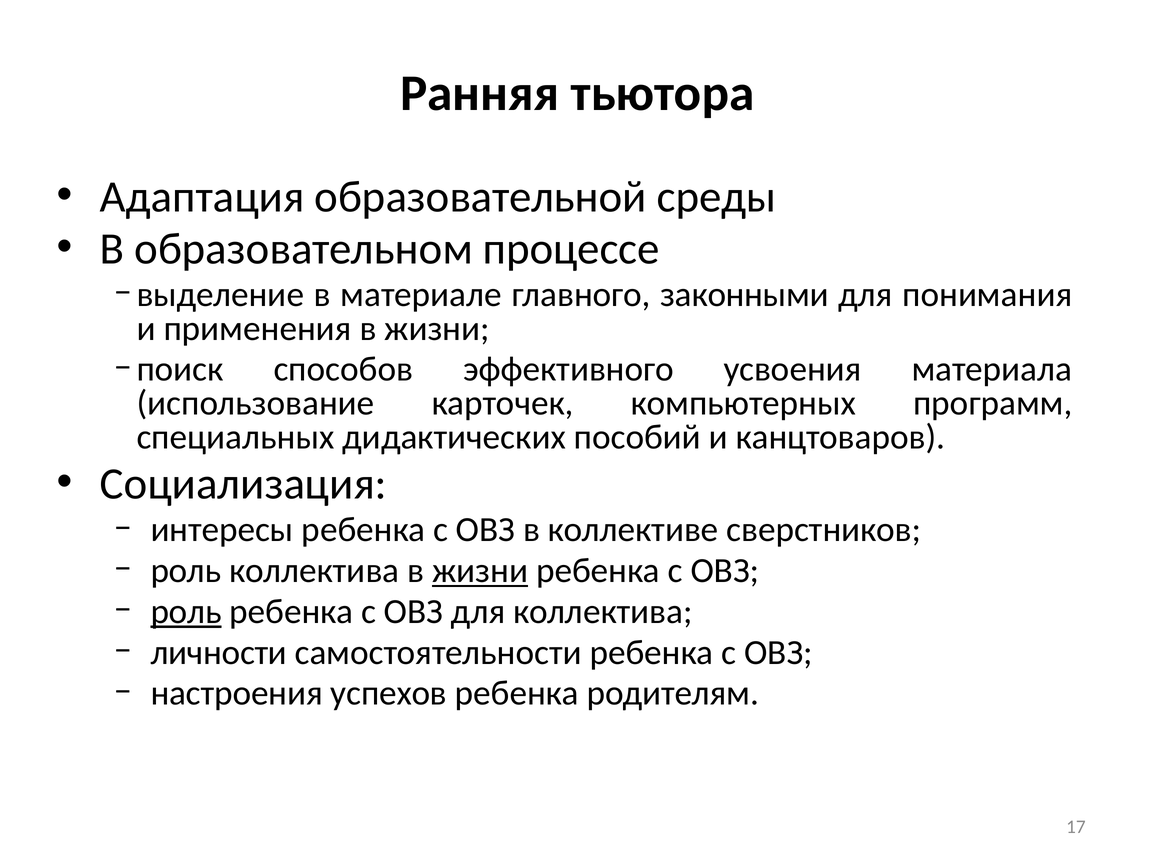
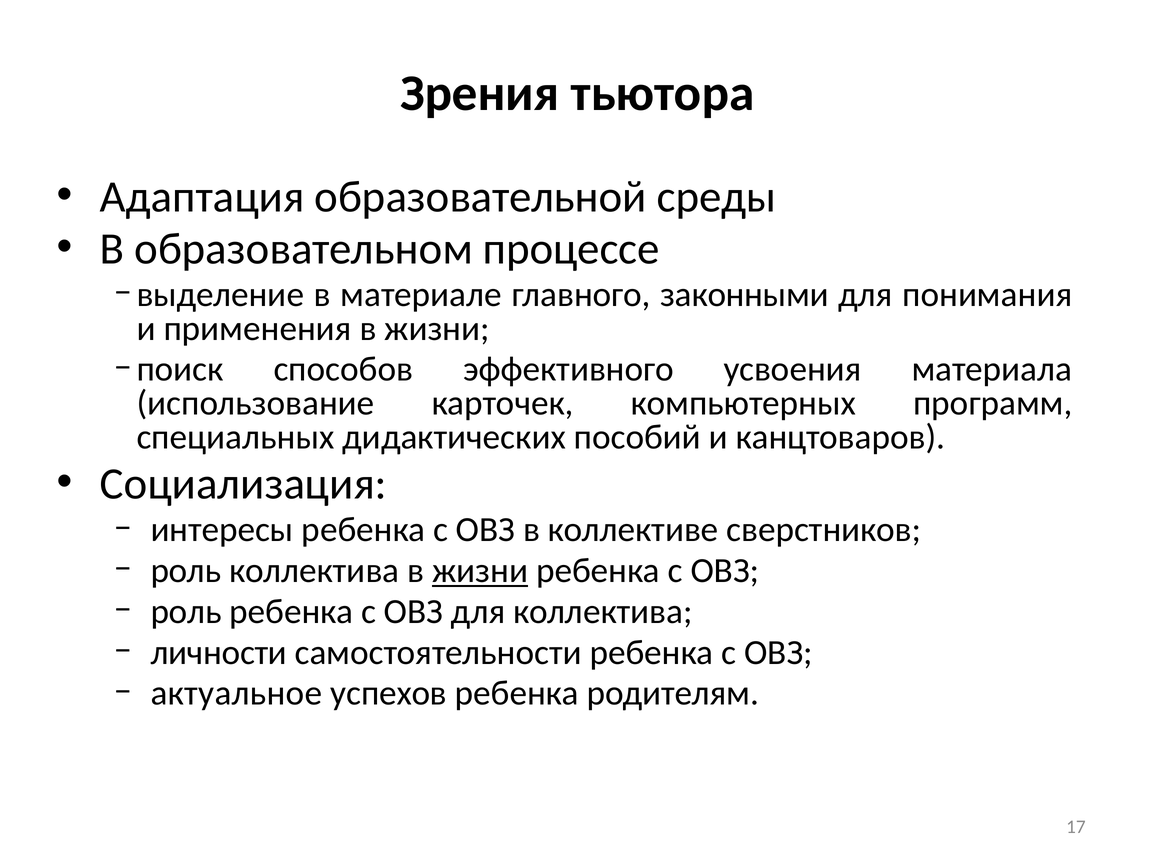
Ранняя: Ранняя -> Зрения
роль at (186, 612) underline: present -> none
настроения: настроения -> актуальное
